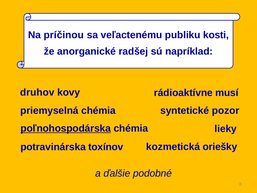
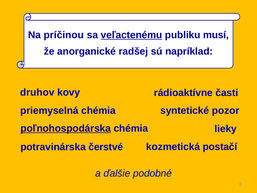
veľactenému underline: none -> present
kosti: kosti -> musí
musí: musí -> časti
oriešky: oriešky -> postačí
toxínov: toxínov -> čerstvé
